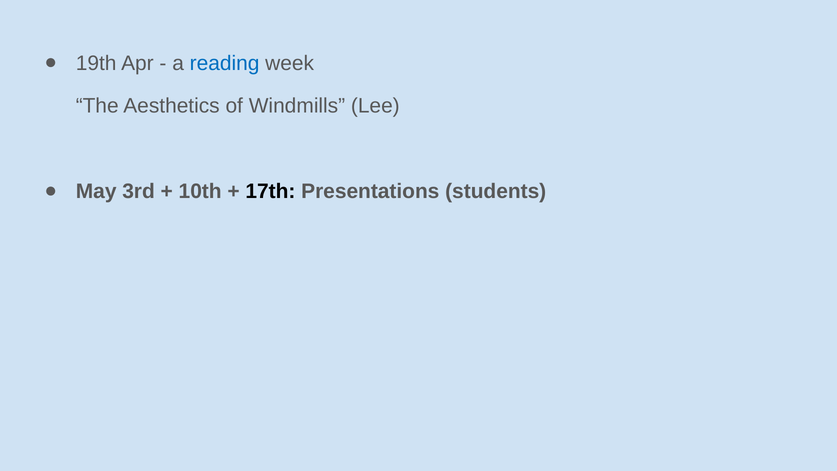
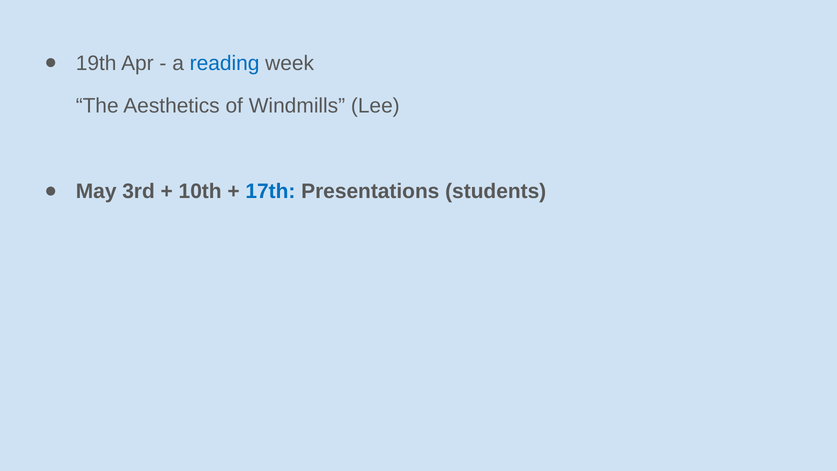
17th colour: black -> blue
